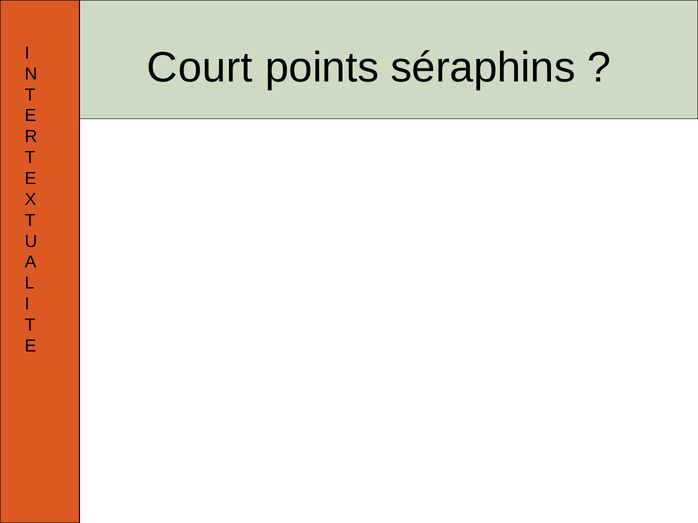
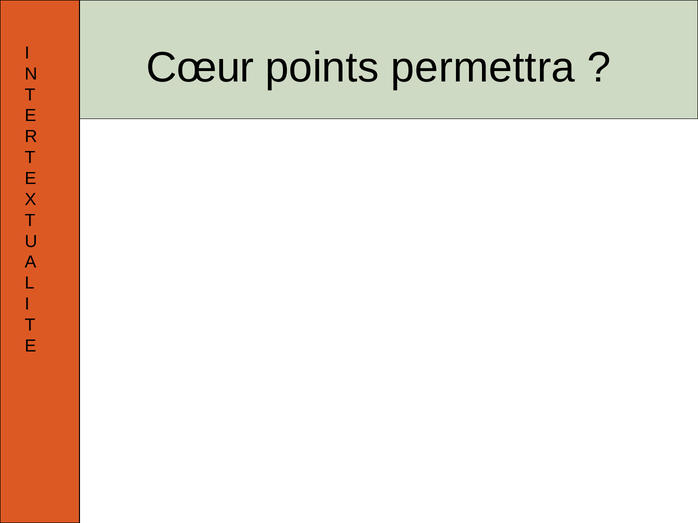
Court: Court -> Cœur
séraphins: séraphins -> permettra
